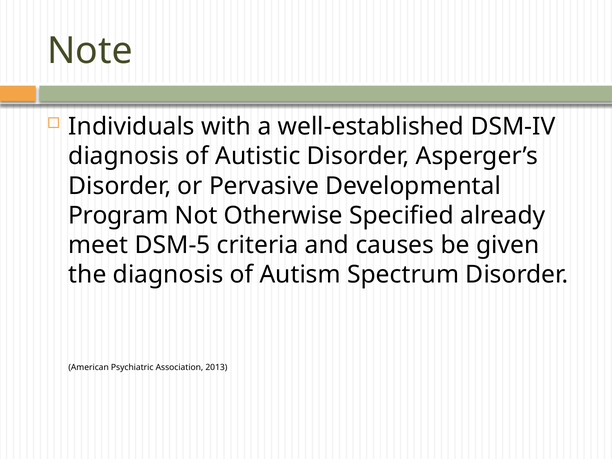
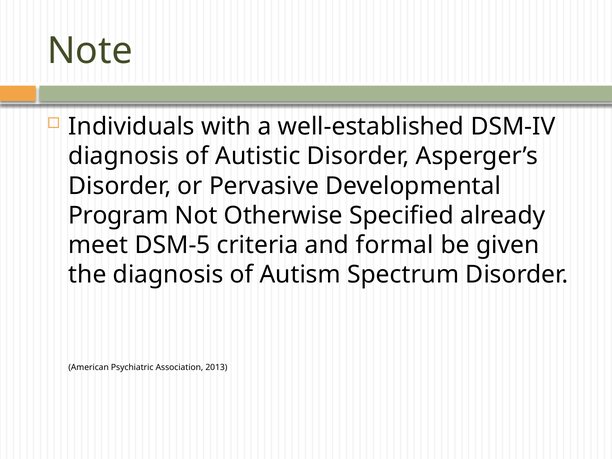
causes: causes -> formal
